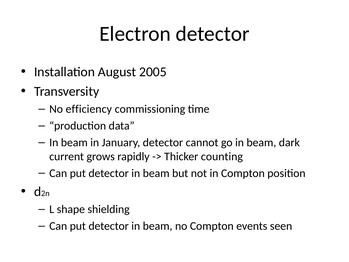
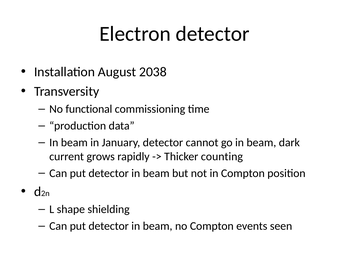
2005: 2005 -> 2038
efficiency: efficiency -> functional
